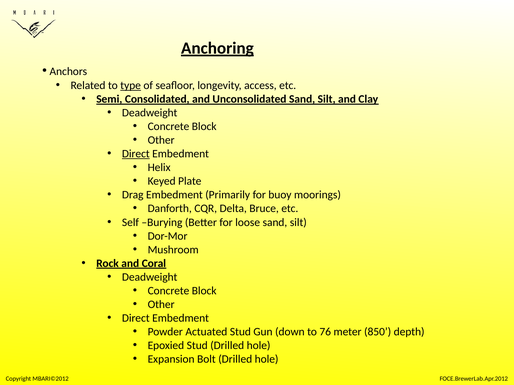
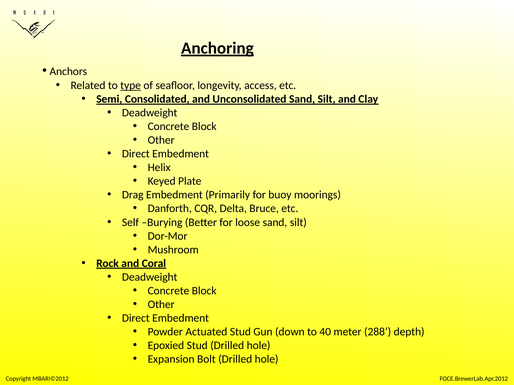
Direct at (136, 154) underline: present -> none
76: 76 -> 40
850: 850 -> 288
